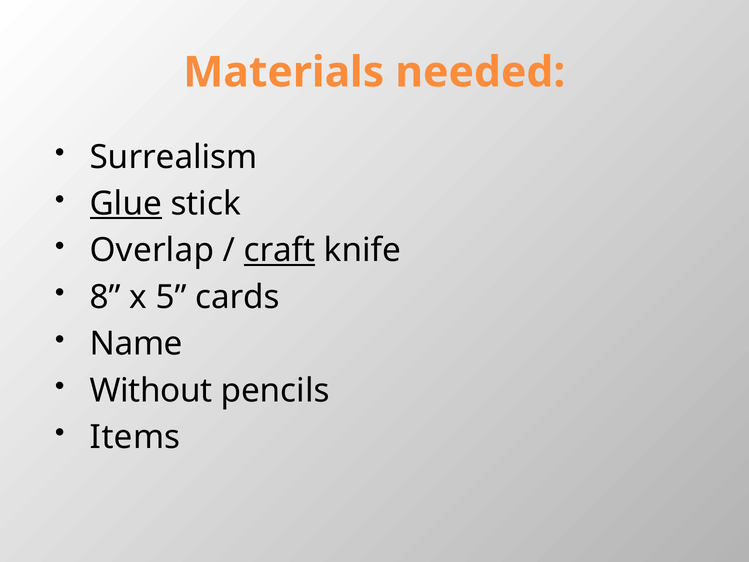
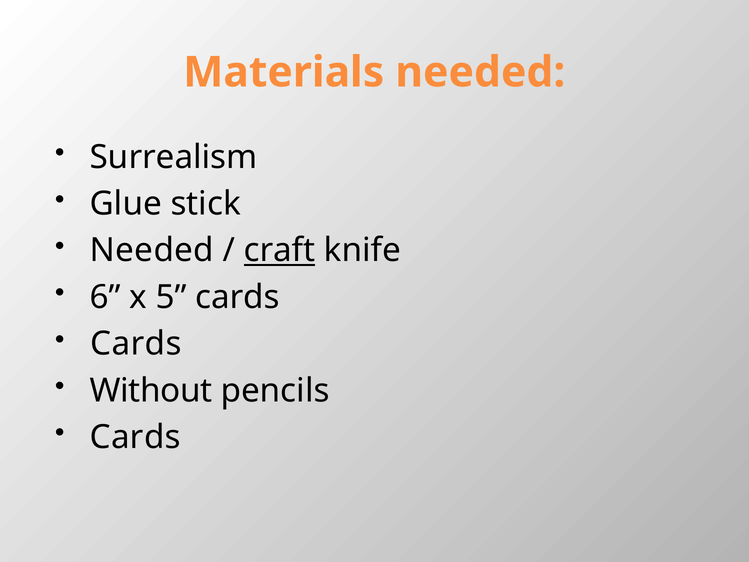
Glue underline: present -> none
Overlap at (152, 250): Overlap -> Needed
8: 8 -> 6
Name at (136, 344): Name -> Cards
Items at (135, 437): Items -> Cards
